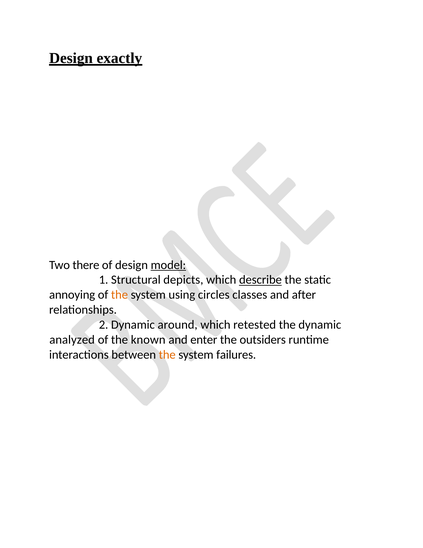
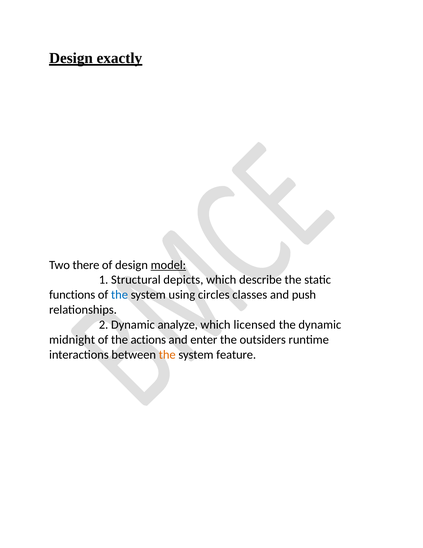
describe underline: present -> none
annoying: annoying -> functions
the at (120, 294) colour: orange -> blue
after: after -> push
around: around -> analyze
retested: retested -> licensed
analyzed: analyzed -> midnight
known: known -> actions
failures: failures -> feature
